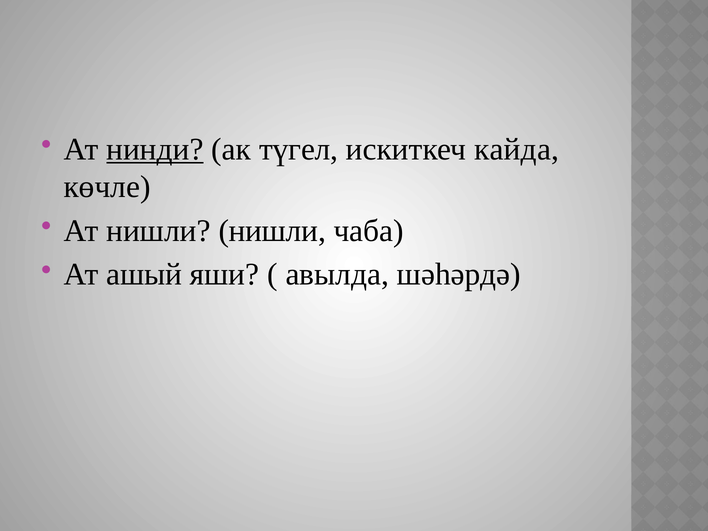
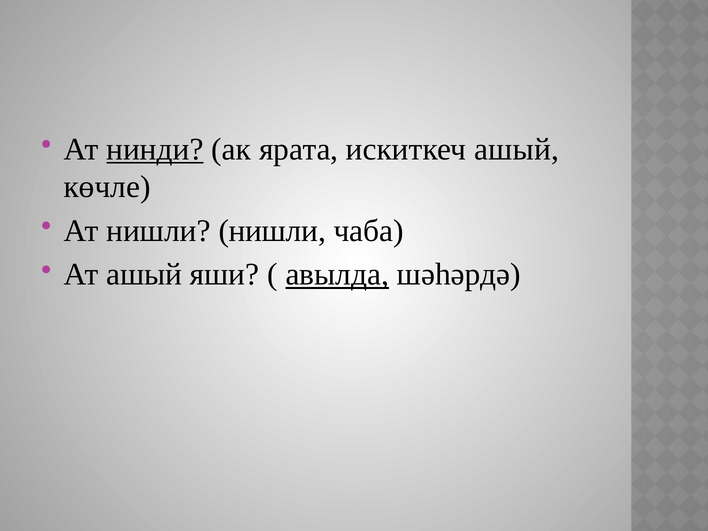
түгел: түгел -> ярата
искиткеч кайда: кайда -> ашый
авылда underline: none -> present
